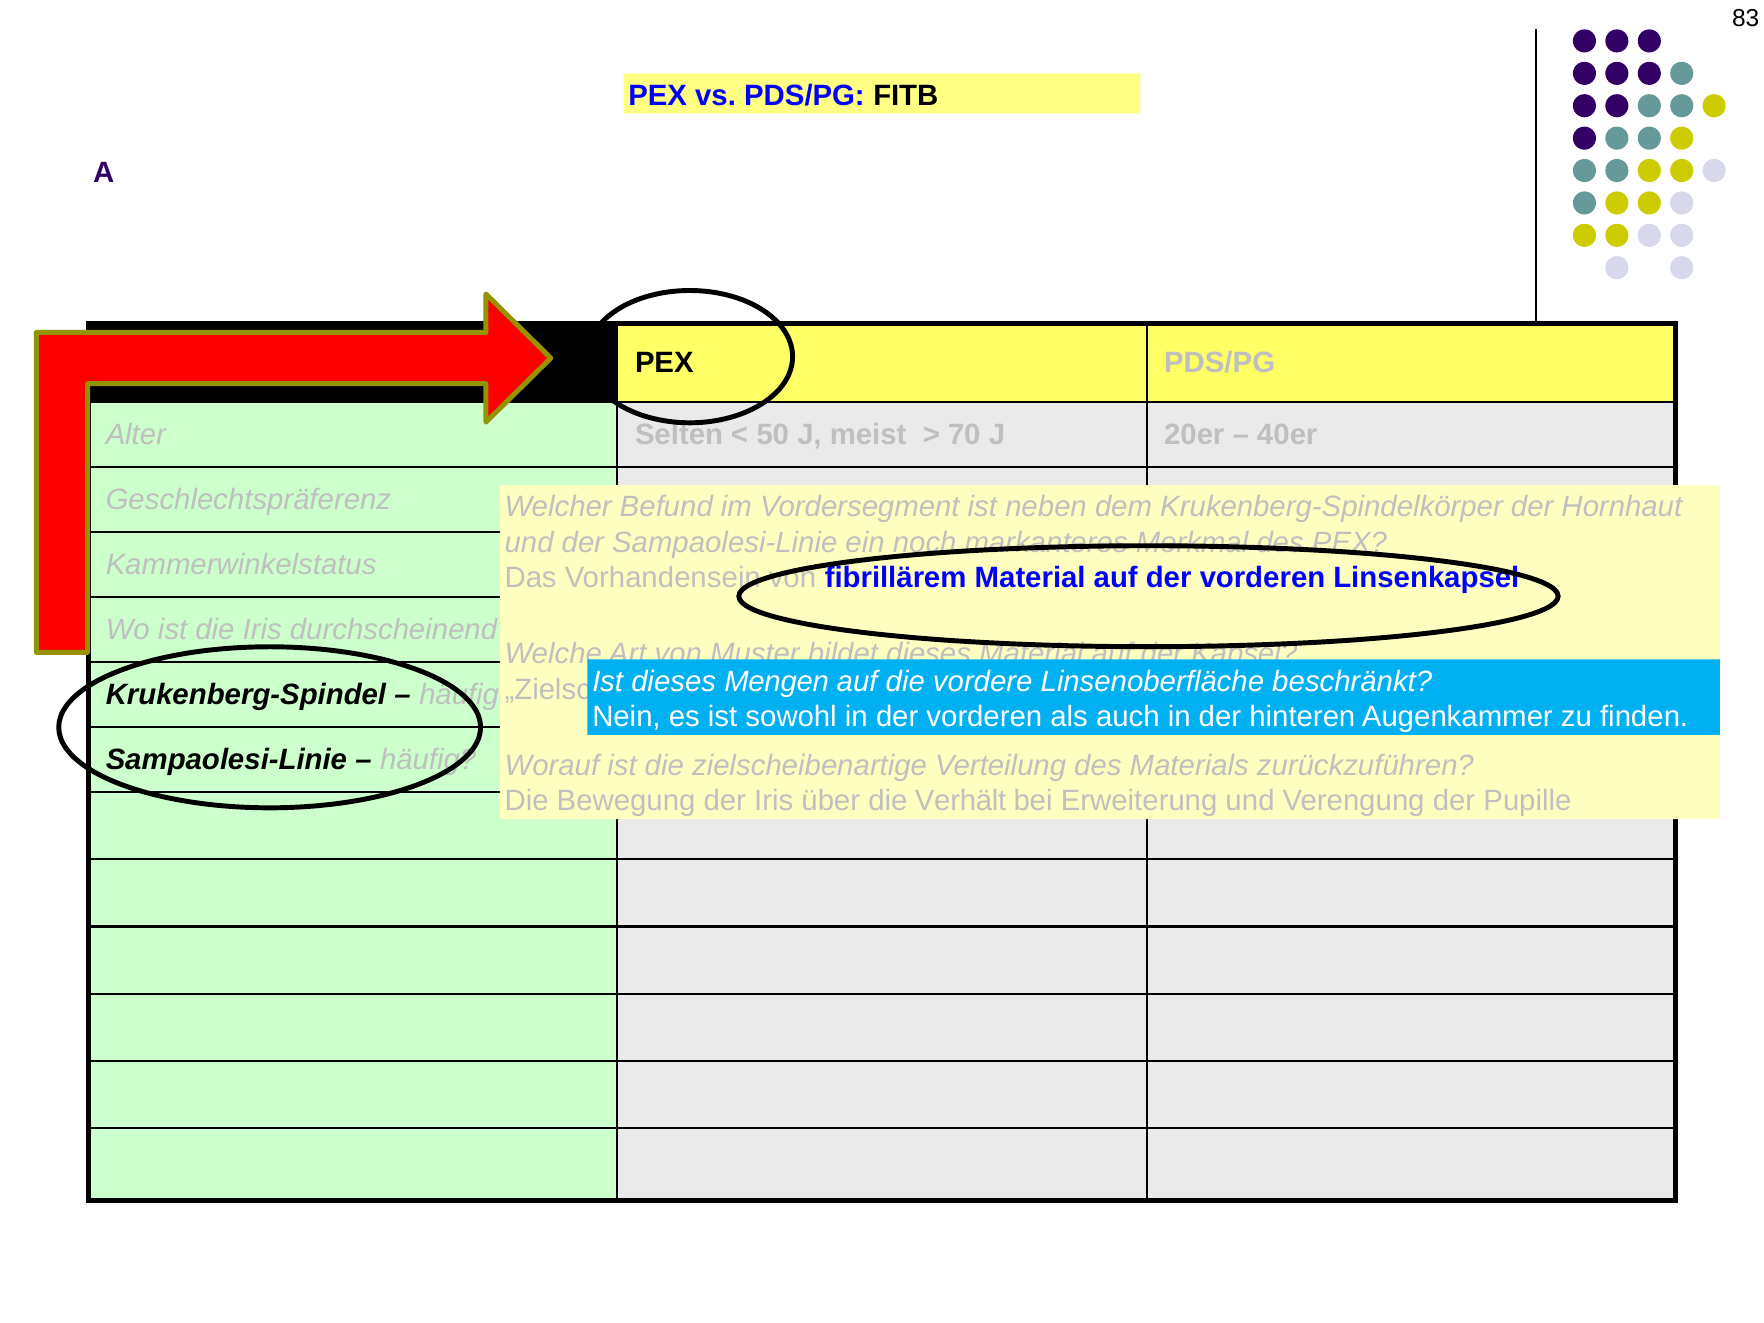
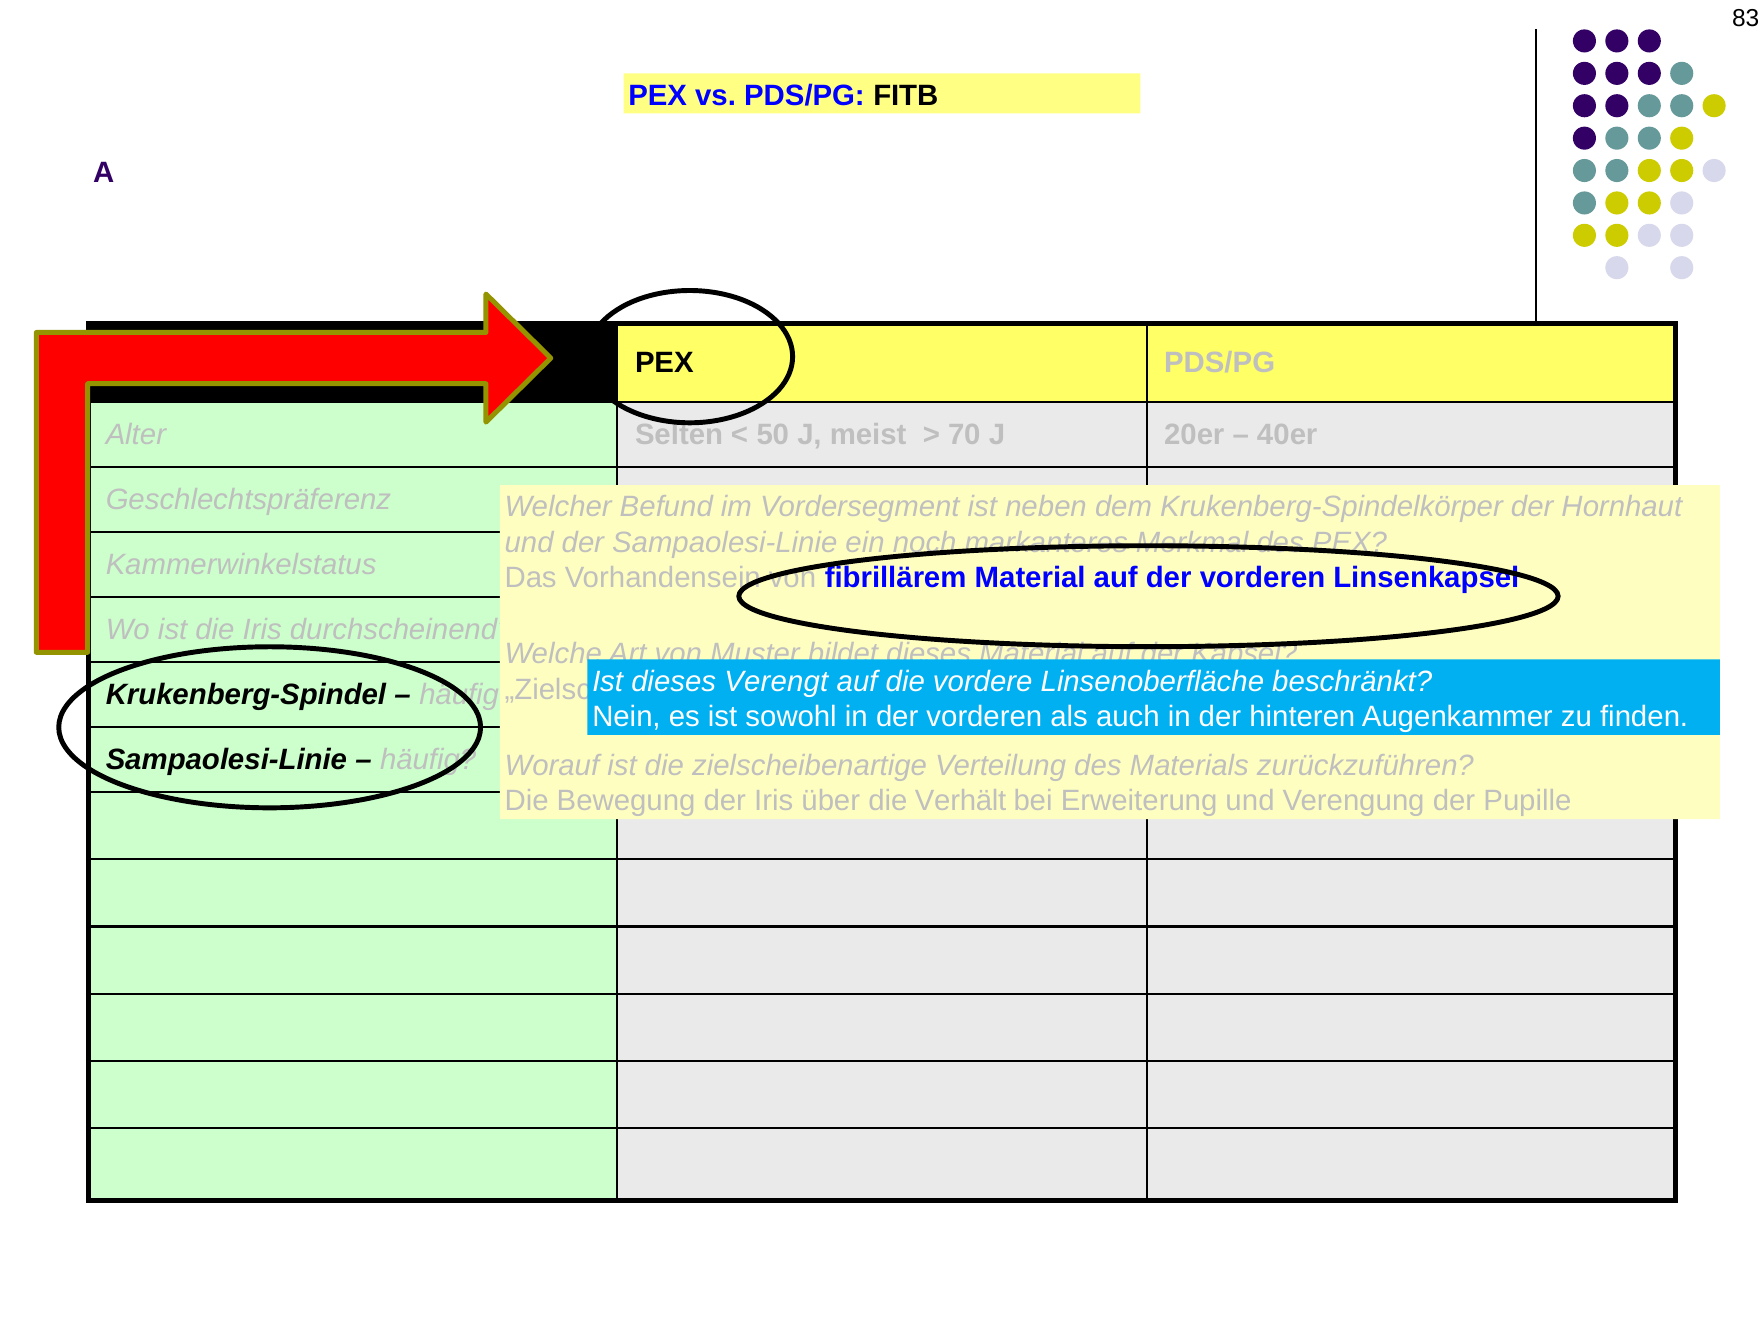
Mengen: Mengen -> Verengt
